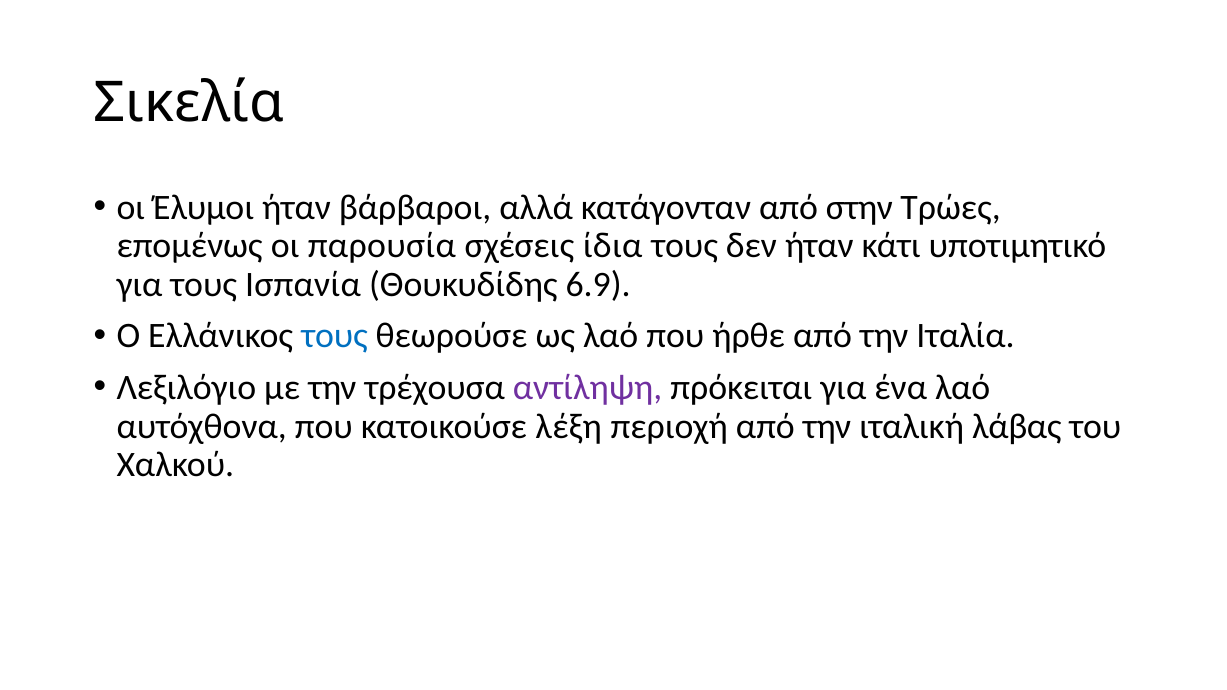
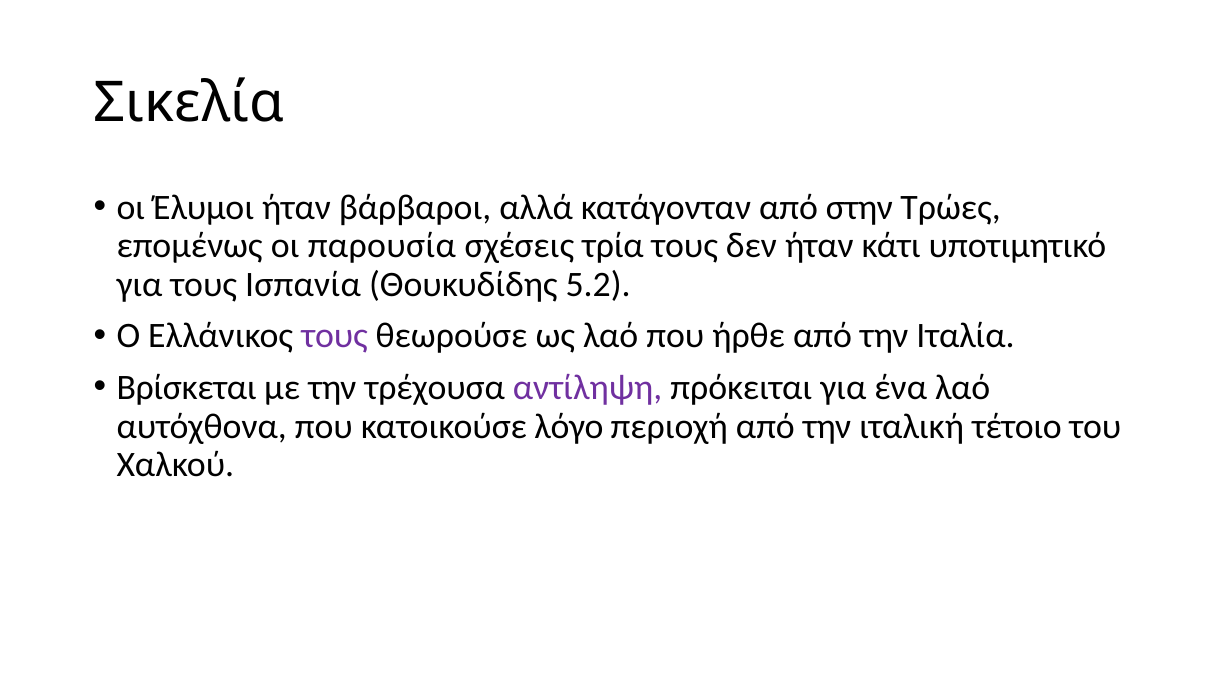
ίδια: ίδια -> τρία
6.9: 6.9 -> 5.2
τους at (334, 336) colour: blue -> purple
Λεξιλόγιο: Λεξιλόγιο -> Βρίσκεται
λέξη: λέξη -> λόγο
λάβας: λάβας -> τέτοιο
